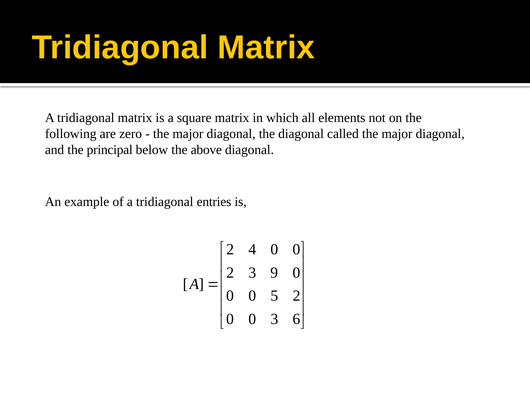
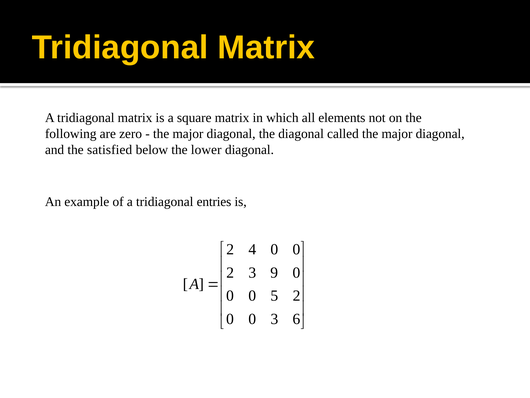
principal: principal -> satisfied
above: above -> lower
